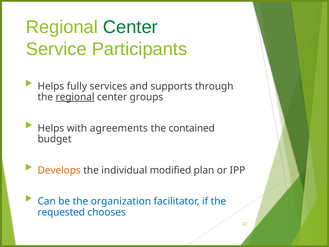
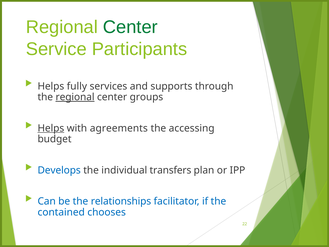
Helps at (51, 128) underline: none -> present
contained: contained -> accessing
Develops colour: orange -> blue
modified: modified -> transfers
organization: organization -> relationships
requested: requested -> contained
